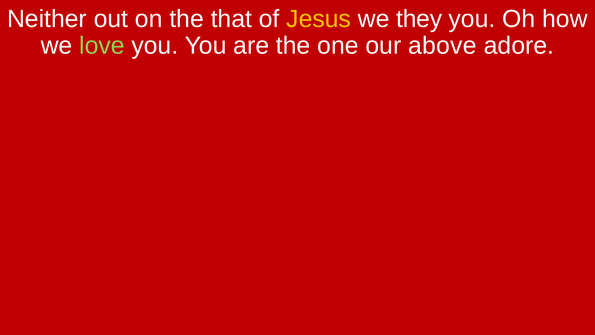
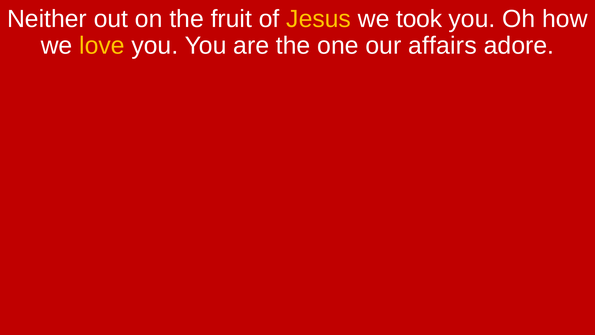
that: that -> fruit
they: they -> took
love colour: light green -> yellow
above: above -> affairs
